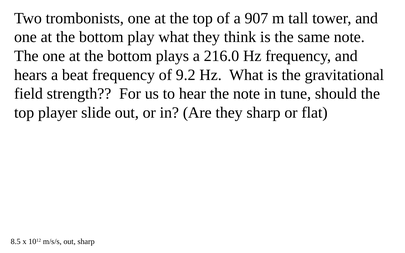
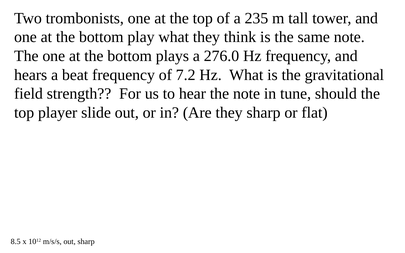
907: 907 -> 235
216.0: 216.0 -> 276.0
9.2: 9.2 -> 7.2
